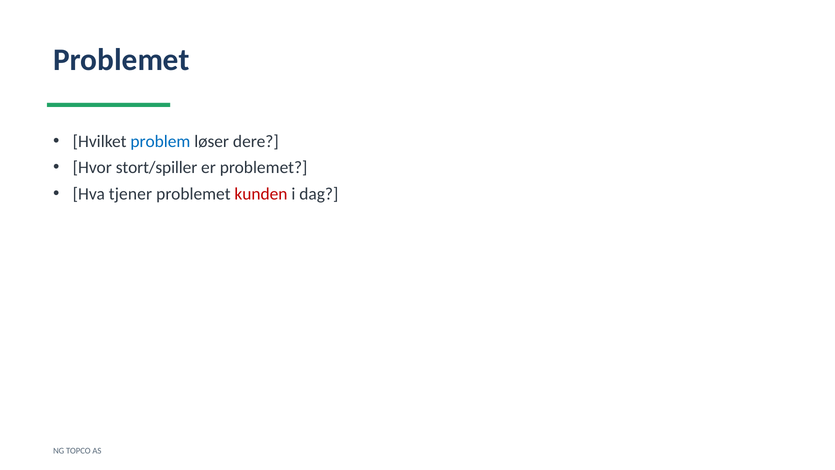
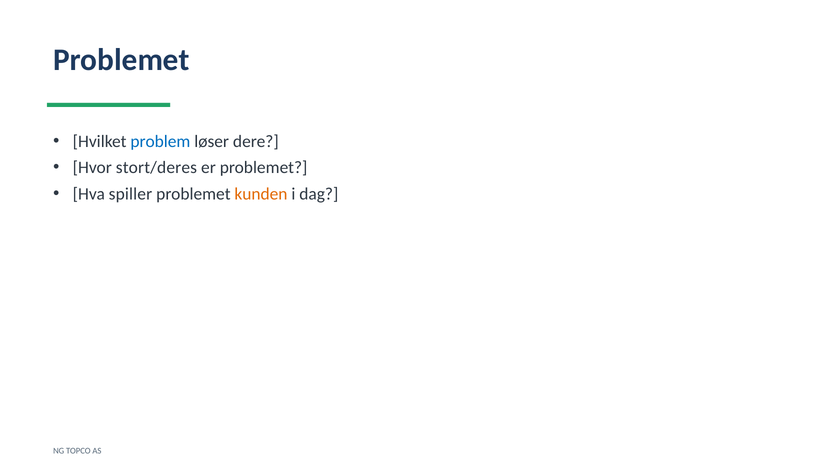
stort/spiller: stort/spiller -> stort/deres
tjener: tjener -> spiller
kunden colour: red -> orange
